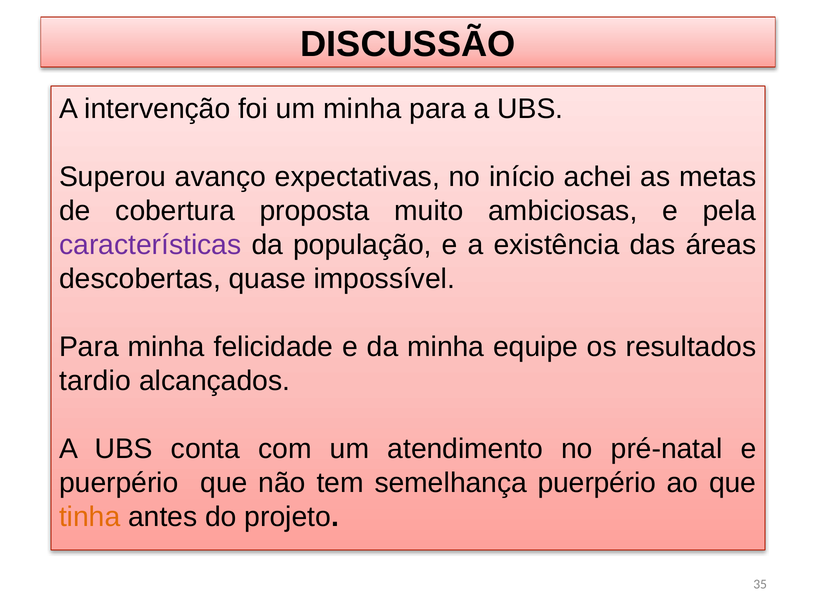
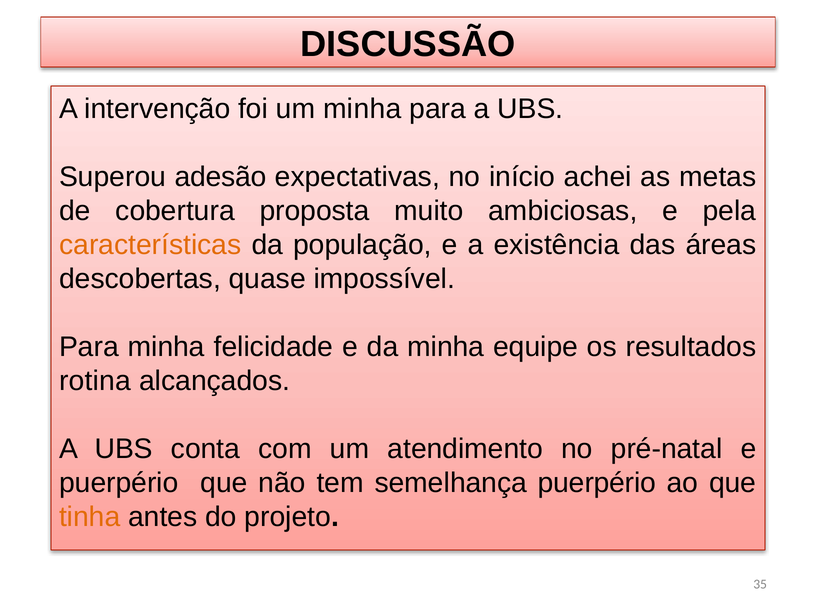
avanço: avanço -> adesão
características colour: purple -> orange
tardio: tardio -> rotina
